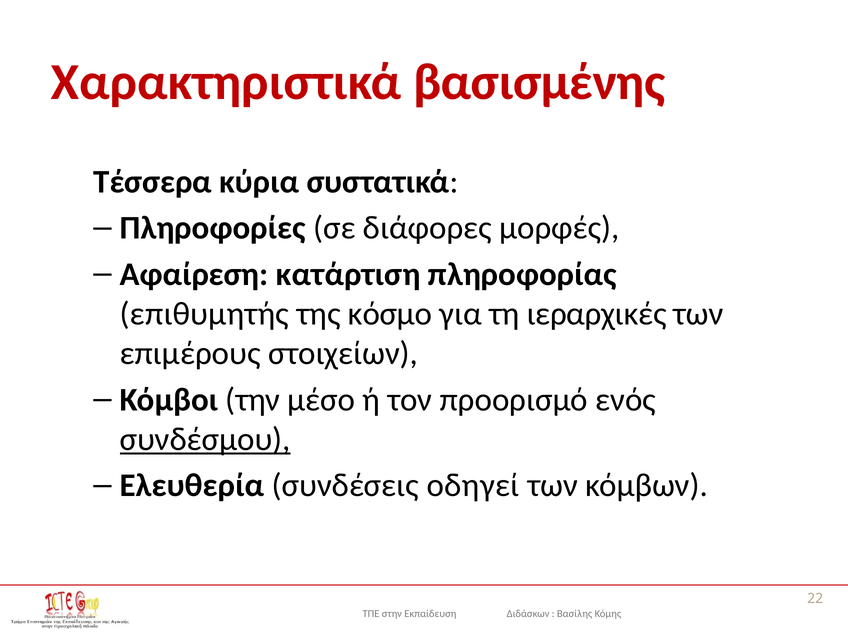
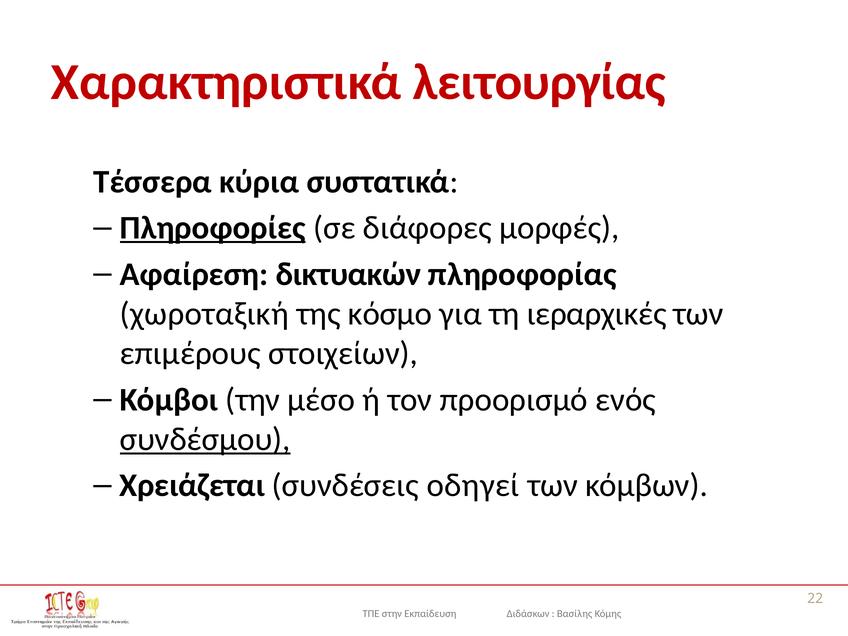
βασισμένης: βασισμένης -> λειτουργίας
Πληροφορίες underline: none -> present
κατάρτιση: κατάρτιση -> δικτυακών
επιθυμητής: επιθυμητής -> χωροταξική
Ελευθερία: Ελευθερία -> Χρειάζεται
